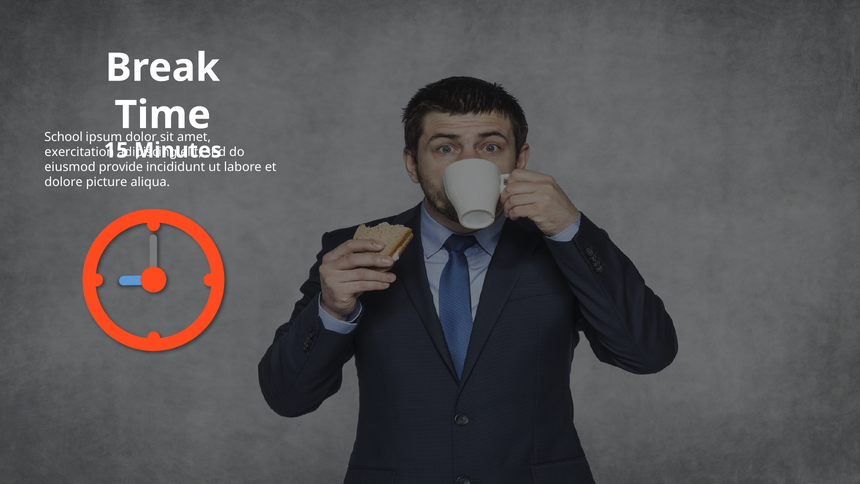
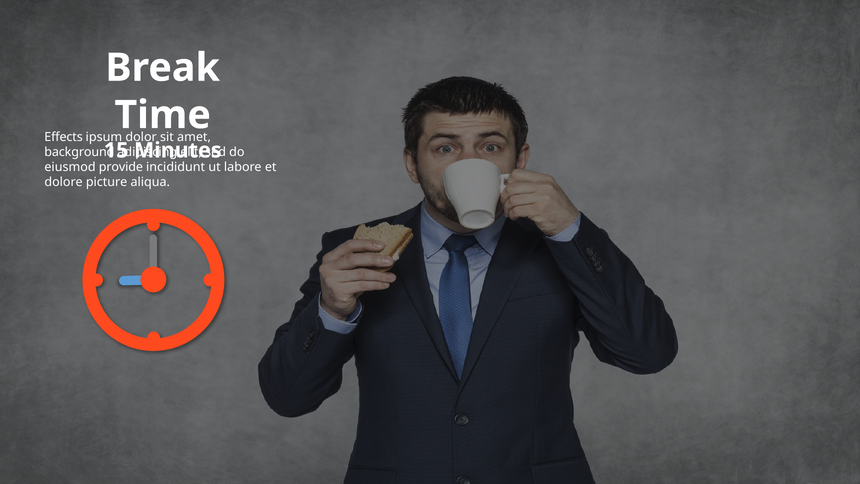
School: School -> Effects
exercitation: exercitation -> background
